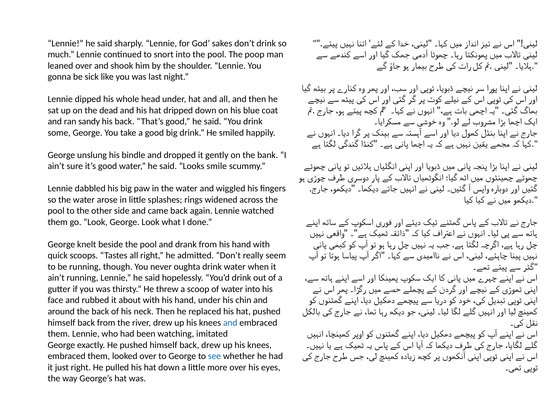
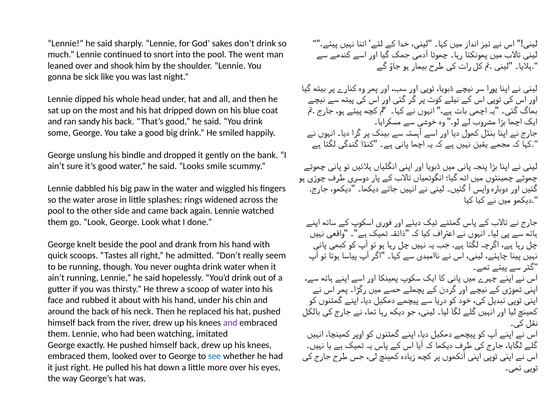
poop: poop -> went
dead: dead -> most
and at (230, 323) colour: blue -> purple
